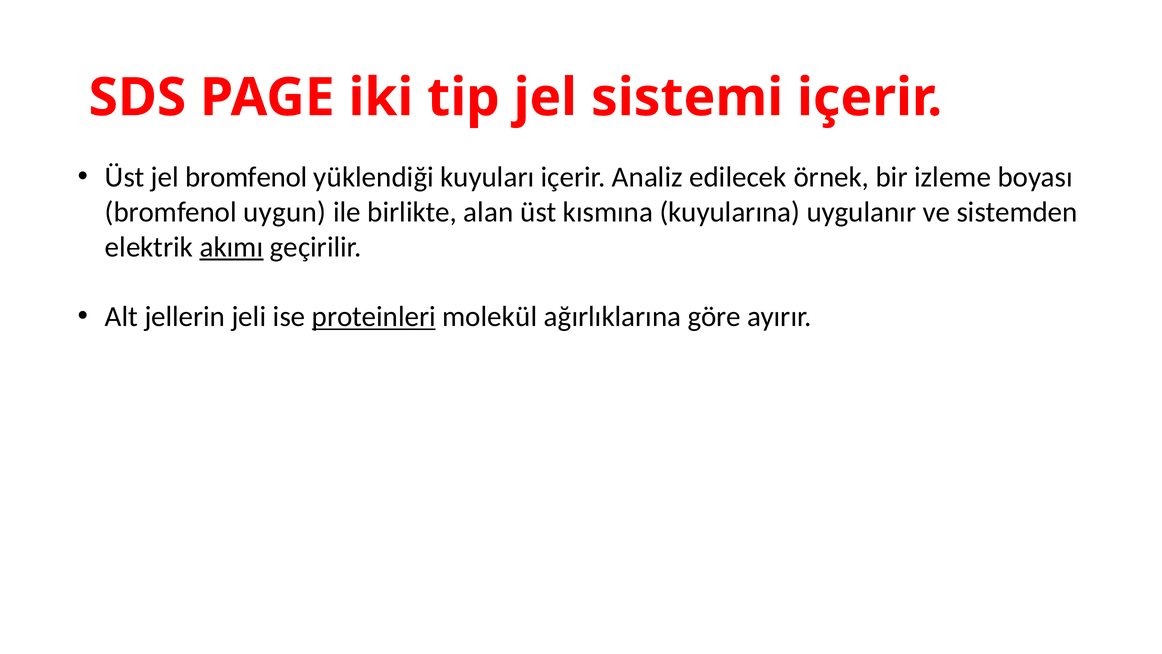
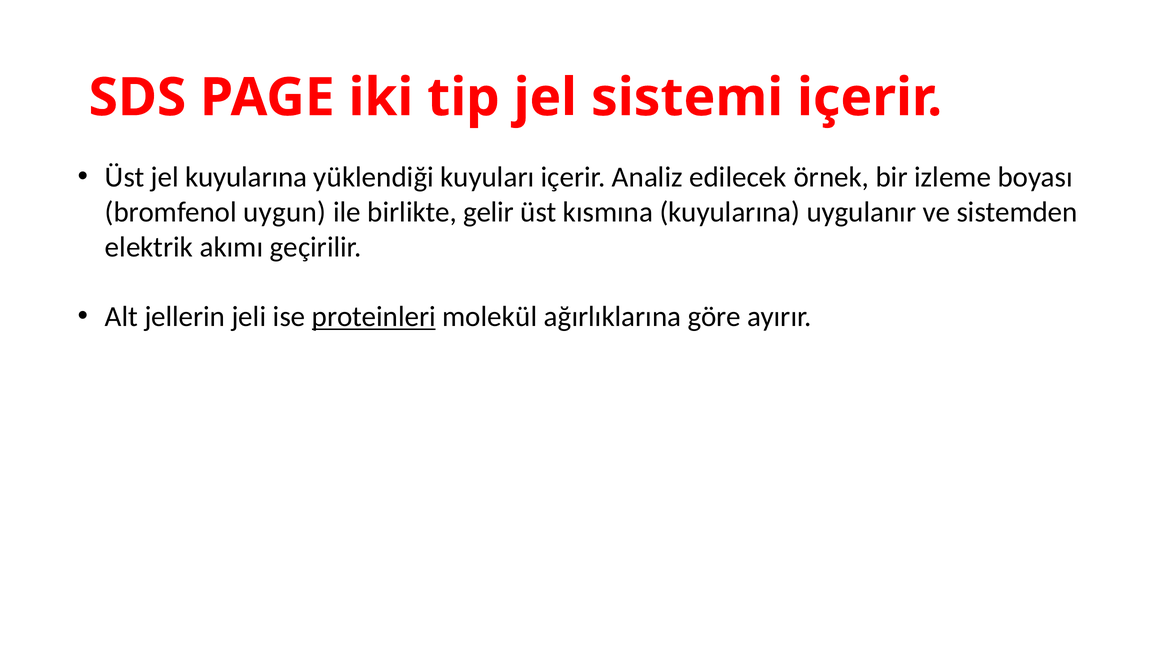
jel bromfenol: bromfenol -> kuyularına
alan: alan -> gelir
akımı underline: present -> none
